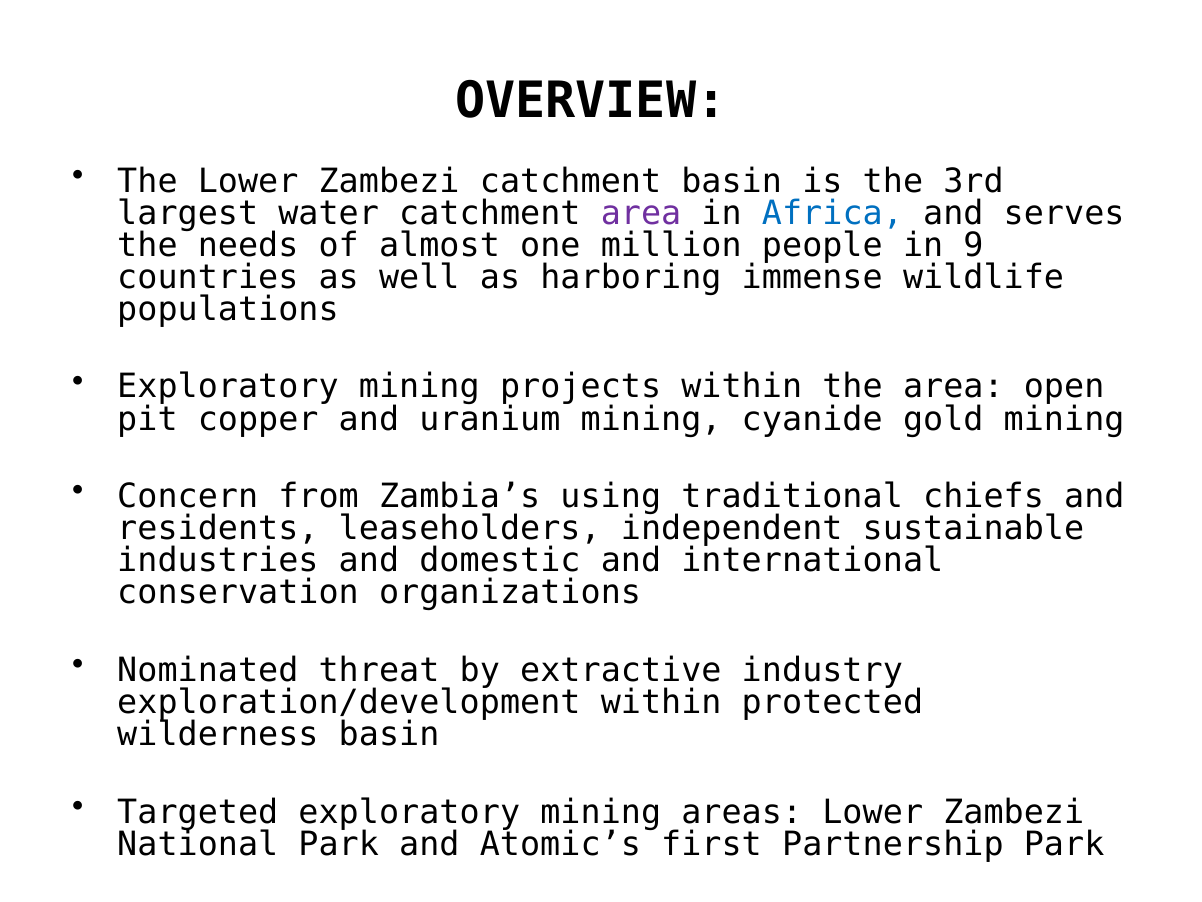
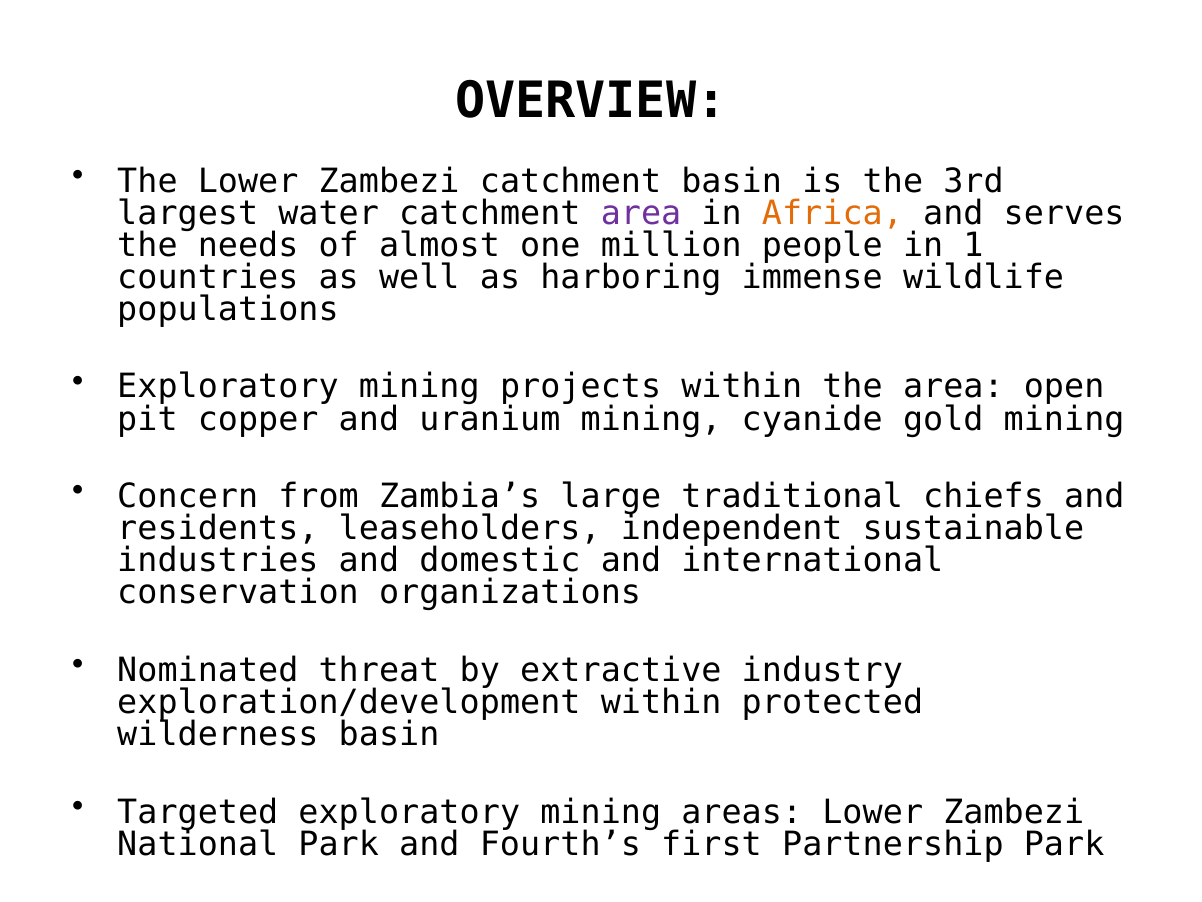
Africa colour: blue -> orange
9: 9 -> 1
using: using -> large
Atomic’s: Atomic’s -> Fourth’s
